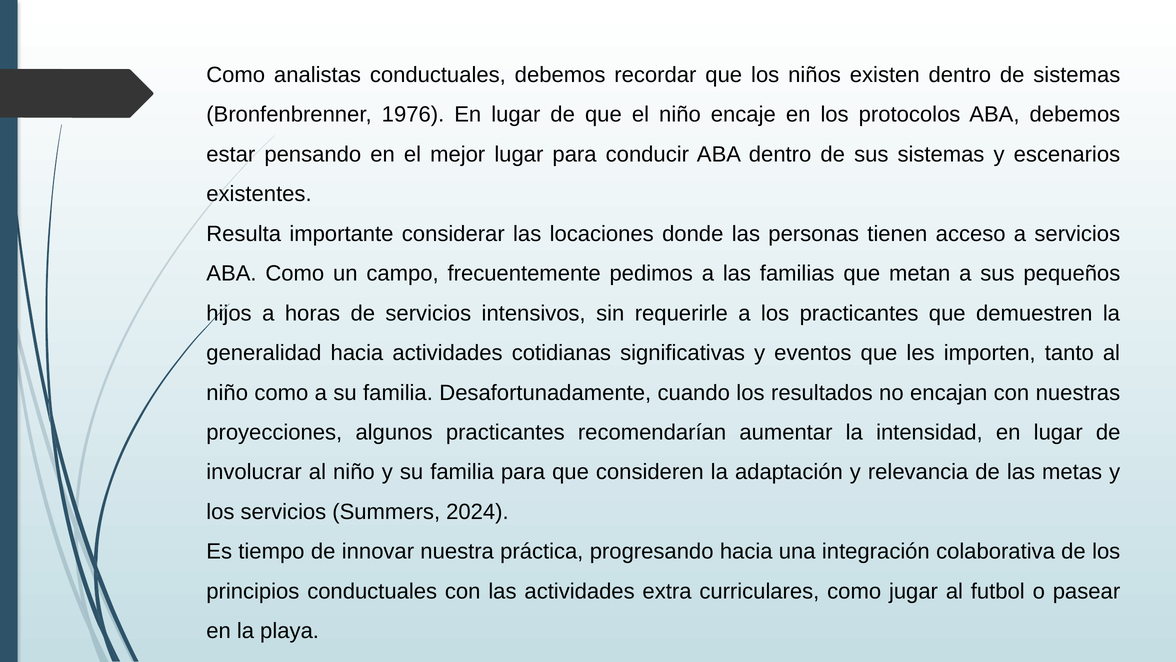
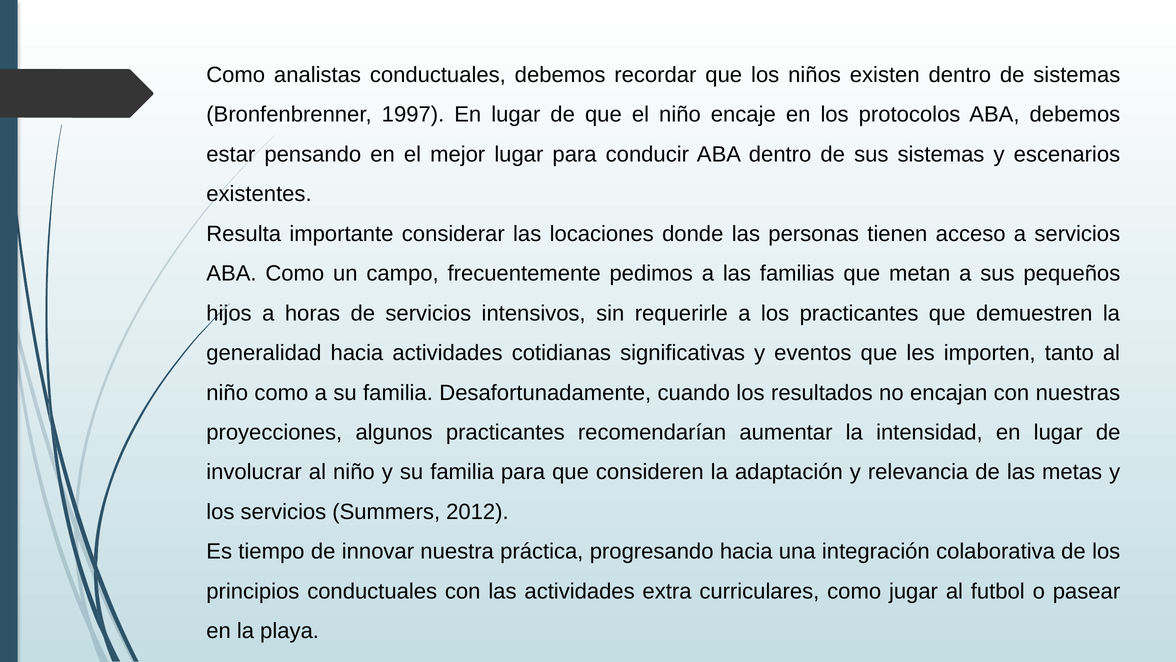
1976: 1976 -> 1997
2024: 2024 -> 2012
